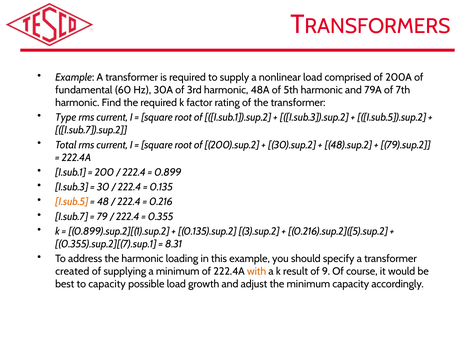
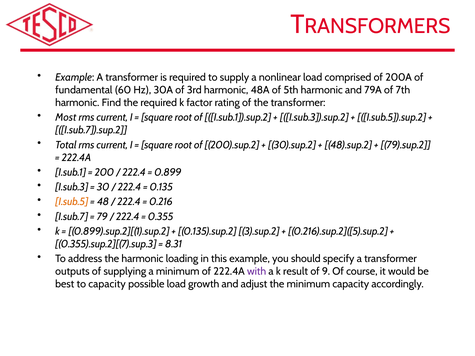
Type: Type -> Most
0.355).sup.2][(7).sup.1: 0.355).sup.2][(7).sup.1 -> 0.355).sup.2][(7).sup.3
created: created -> outputs
with colour: orange -> purple
